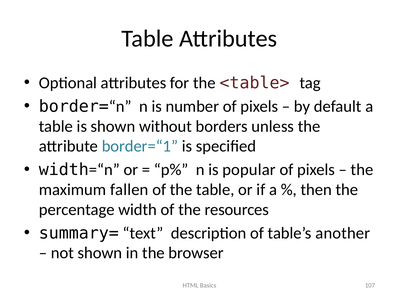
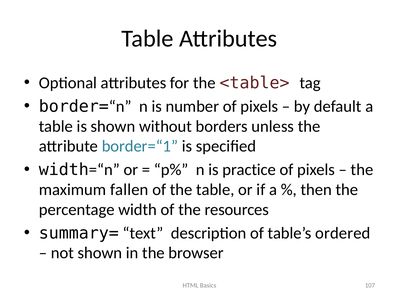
popular: popular -> practice
another: another -> ordered
